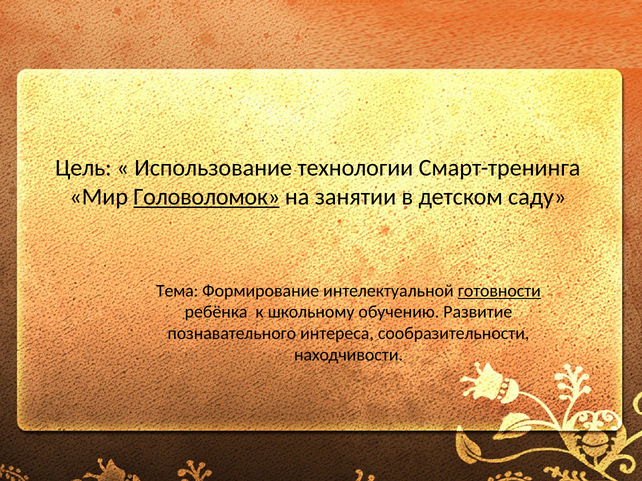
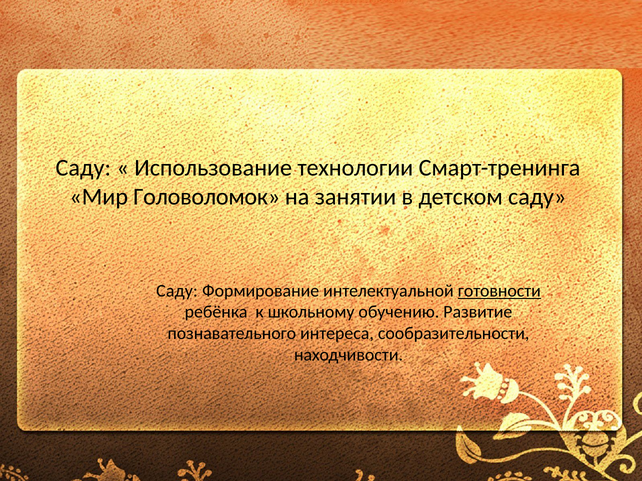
Цель at (83, 168): Цель -> Саду
Головоломок underline: present -> none
Тема at (177, 291): Тема -> Саду
